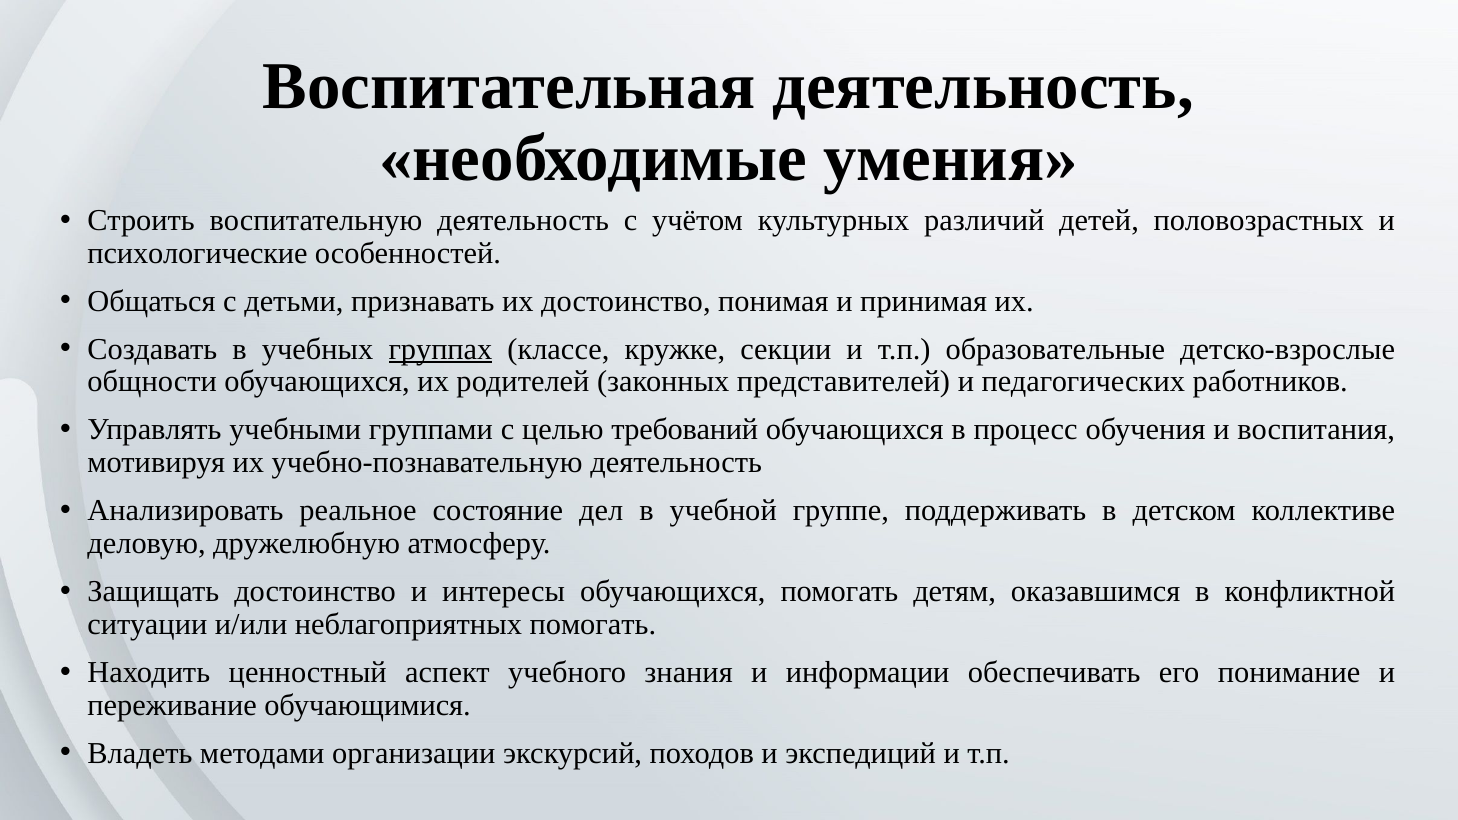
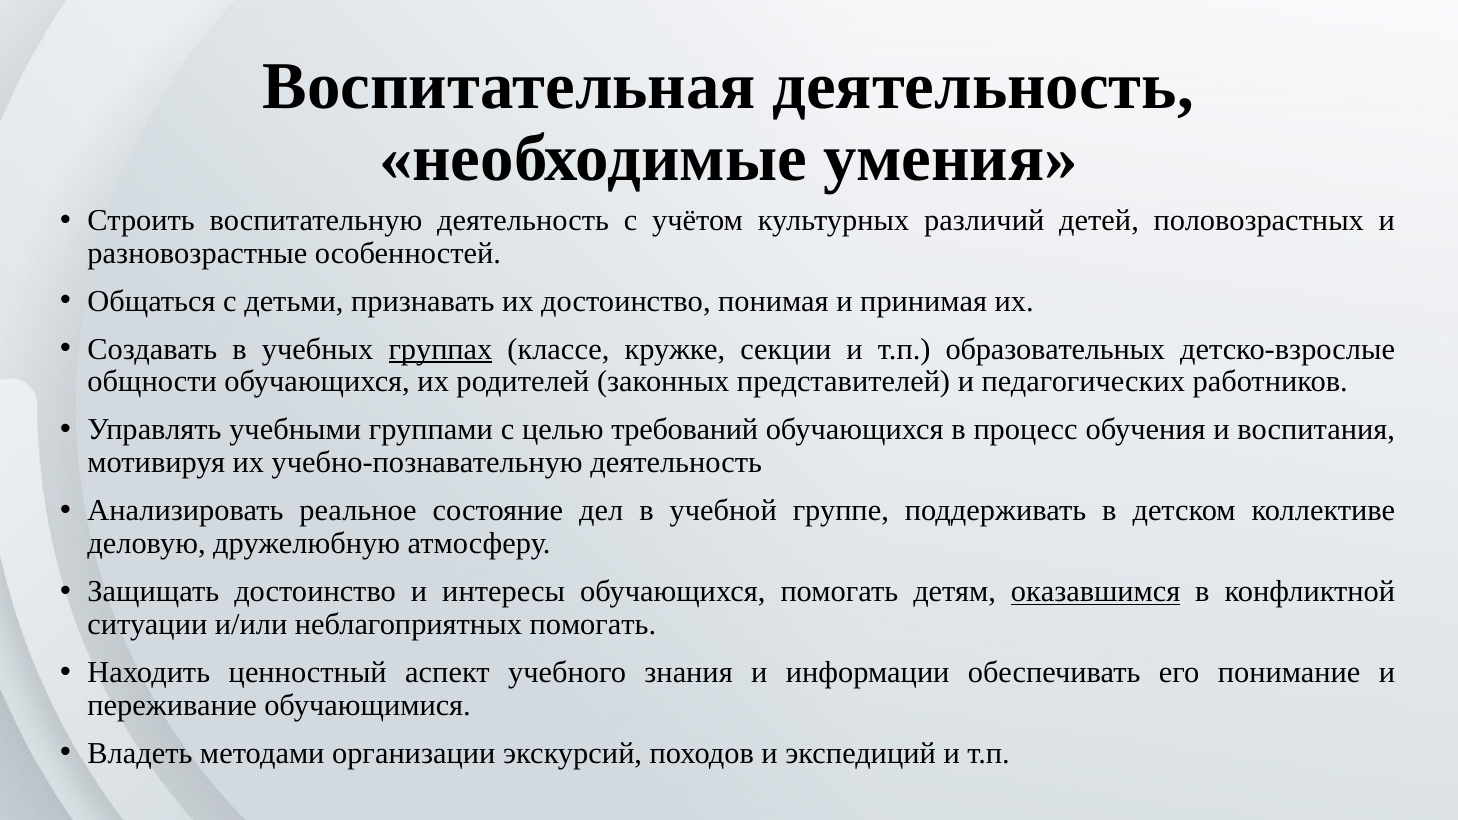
психологические: психологические -> разновозрастные
образовательные: образовательные -> образовательных
оказавшимся underline: none -> present
